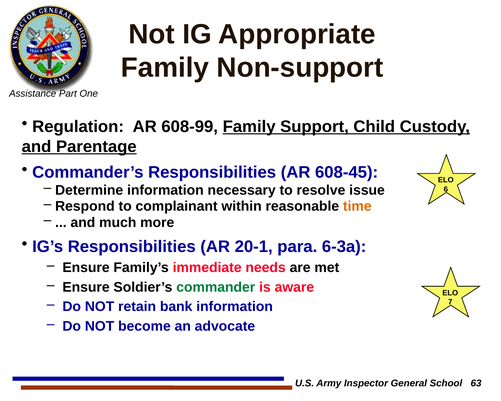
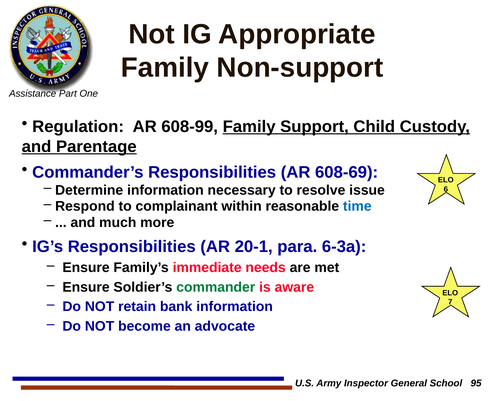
608-45: 608-45 -> 608-69
time colour: orange -> blue
63: 63 -> 95
